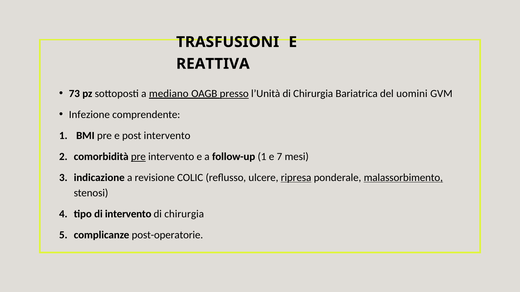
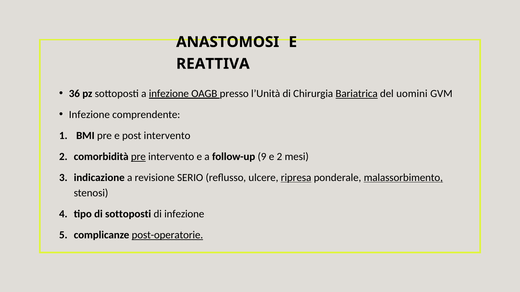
TRASFUSIONI: TRASFUSIONI -> ANASTOMOSI
73: 73 -> 36
a mediano: mediano -> infezione
presso underline: present -> none
Bariatrica underline: none -> present
follow-up 1: 1 -> 9
e 7: 7 -> 2
COLIC: COLIC -> SERIO
di intervento: intervento -> sottoposti
chirurgia at (184, 214): chirurgia -> infezione
post-operatorie underline: none -> present
